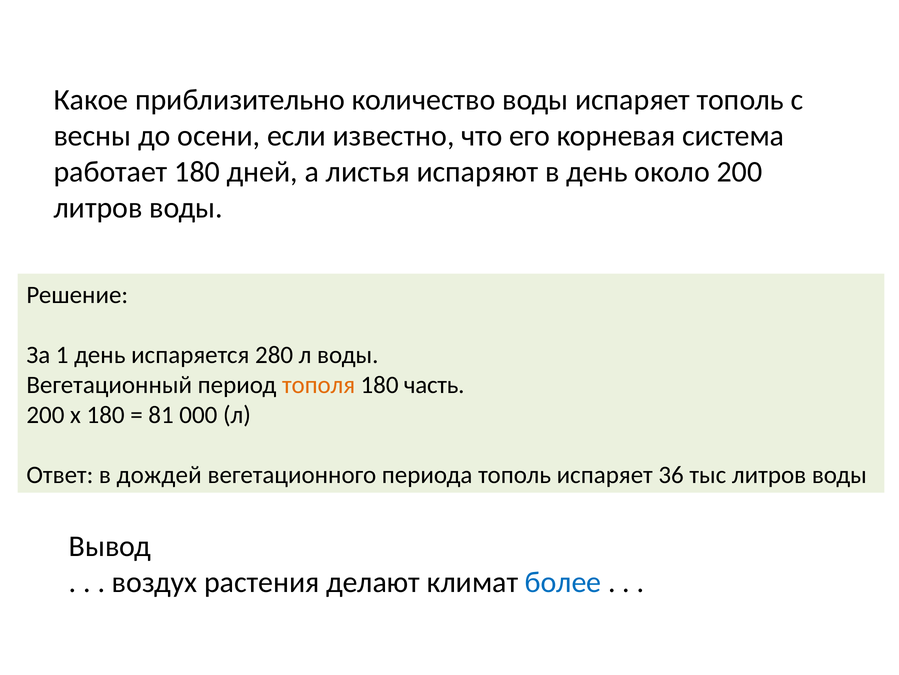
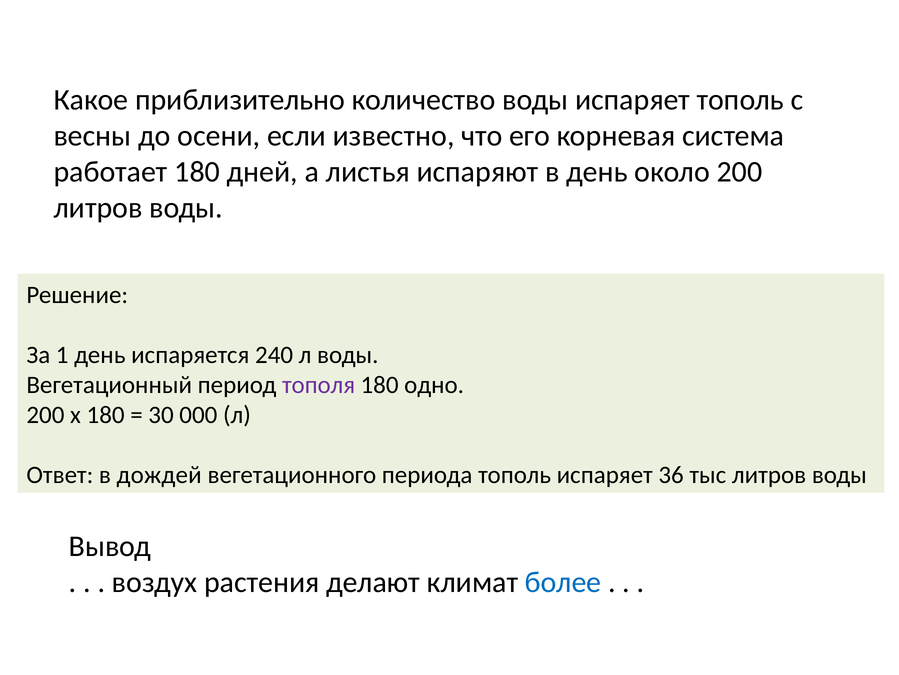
280: 280 -> 240
тополя colour: orange -> purple
часть: часть -> одно
81: 81 -> 30
